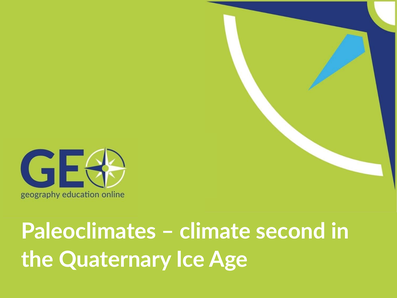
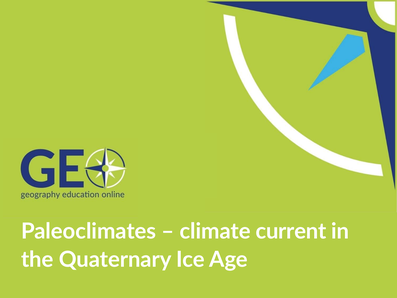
second: second -> current
